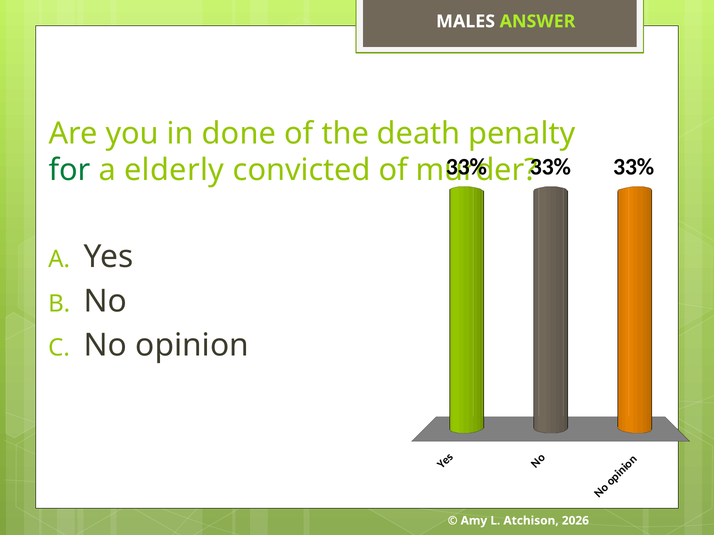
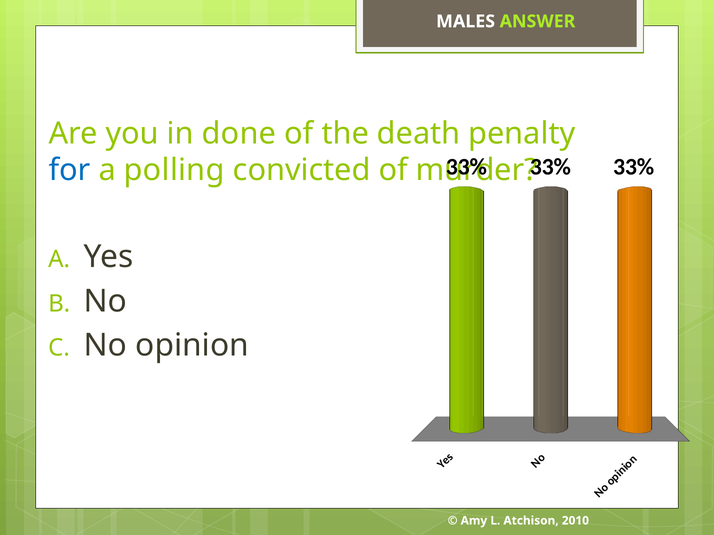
for colour: green -> blue
elderly: elderly -> polling
2026: 2026 -> 2010
